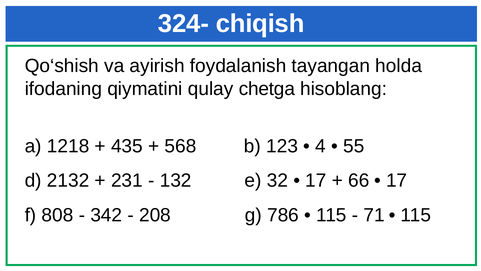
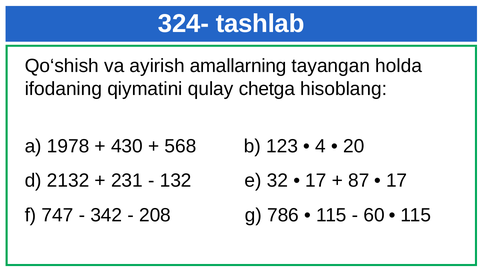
chiqish: chiqish -> tashlab
foydalanish: foydalanish -> amallarning
1218: 1218 -> 1978
435: 435 -> 430
55: 55 -> 20
66: 66 -> 87
808: 808 -> 747
71: 71 -> 60
